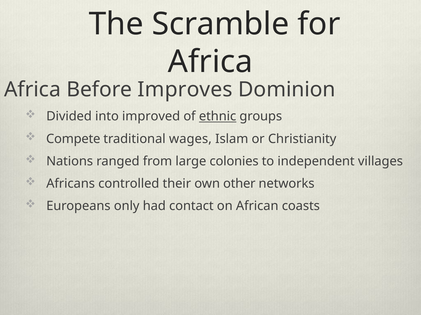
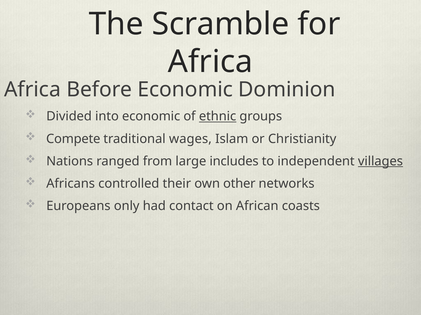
Before Improves: Improves -> Economic
into improved: improved -> economic
colonies: colonies -> includes
villages underline: none -> present
